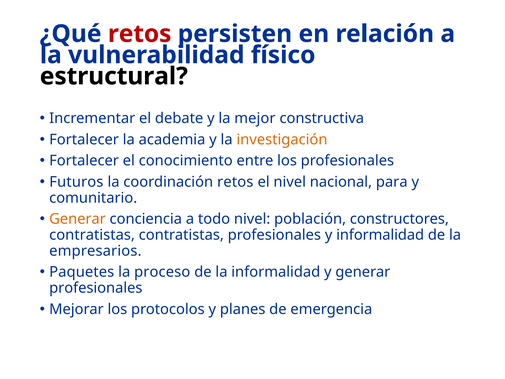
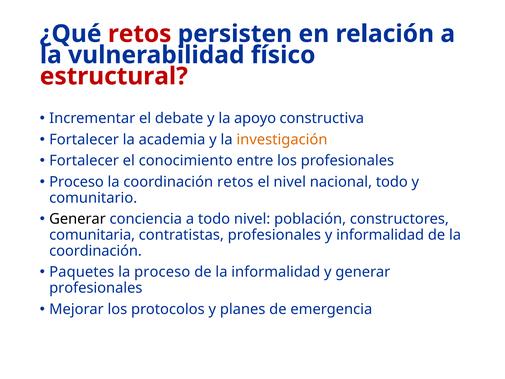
estructural colour: black -> red
mejor: mejor -> apoyo
Futuros at (76, 182): Futuros -> Proceso
nacional para: para -> todo
Generar at (78, 219) colour: orange -> black
contratistas at (92, 235): contratistas -> comunitaria
empresarios at (95, 251): empresarios -> coordinación
